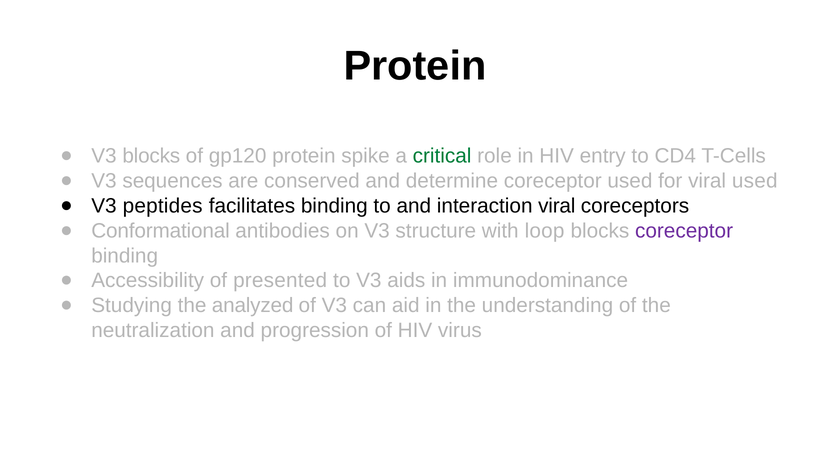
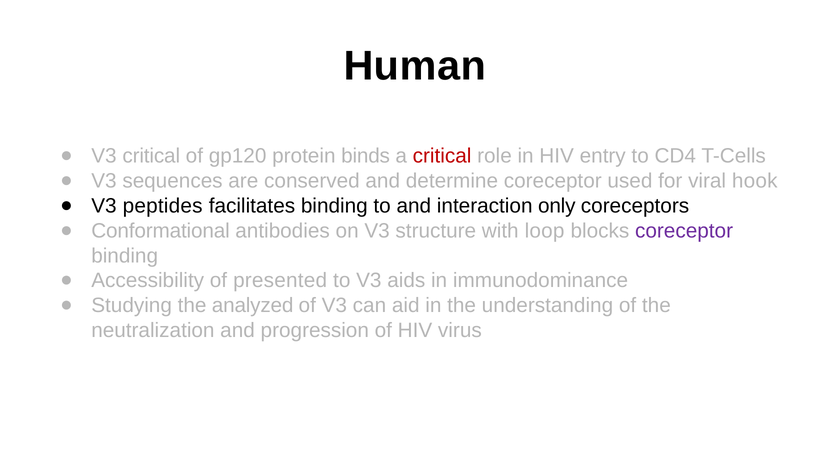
Protein at (415, 66): Protein -> Human
V3 blocks: blocks -> critical
spike: spike -> binds
critical at (442, 156) colour: green -> red
viral used: used -> hook
interaction viral: viral -> only
